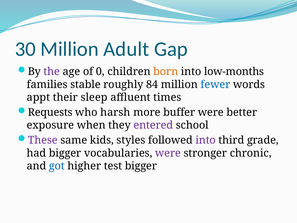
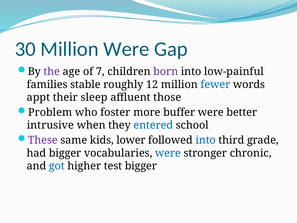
Million Adult: Adult -> Were
0: 0 -> 7
born colour: orange -> purple
low-months: low-months -> low-painful
84: 84 -> 12
times: times -> those
Requests: Requests -> Problem
harsh: harsh -> foster
exposure: exposure -> intrusive
entered colour: purple -> blue
styles: styles -> lower
into at (206, 140) colour: purple -> blue
were at (168, 153) colour: purple -> blue
